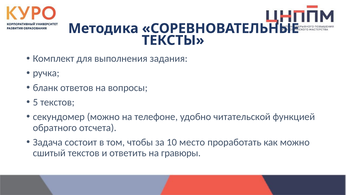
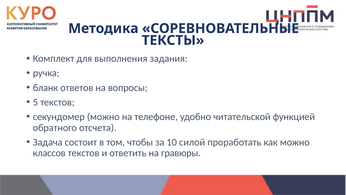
место: место -> силой
сшитый: сшитый -> классов
